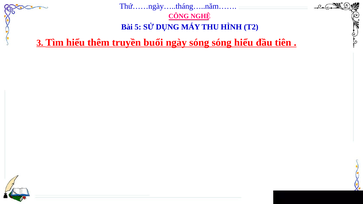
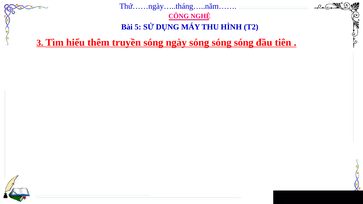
truyền buổi: buổi -> sóng
hiểu at (244, 42): hiểu -> sóng
